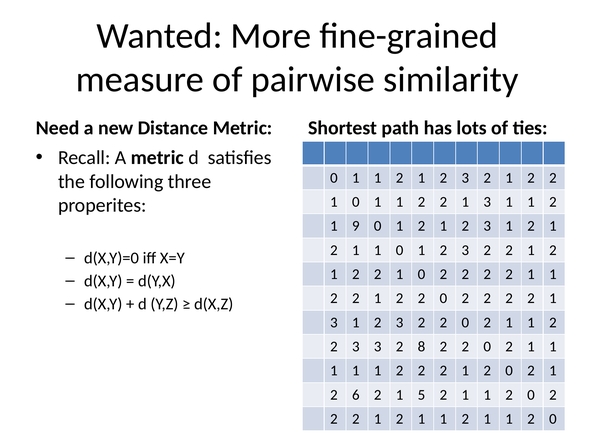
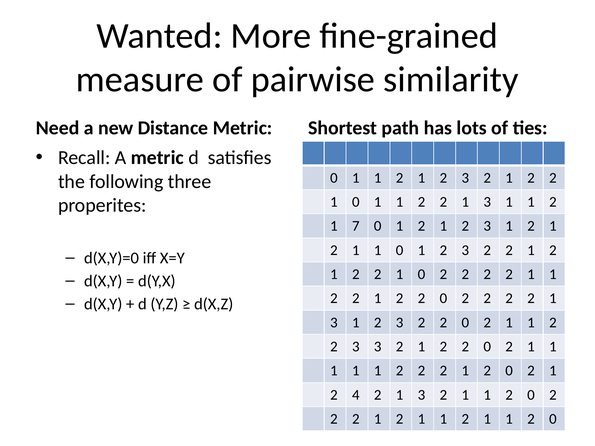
9: 9 -> 7
3 3 2 8: 8 -> 1
6: 6 -> 4
5 at (421, 395): 5 -> 3
